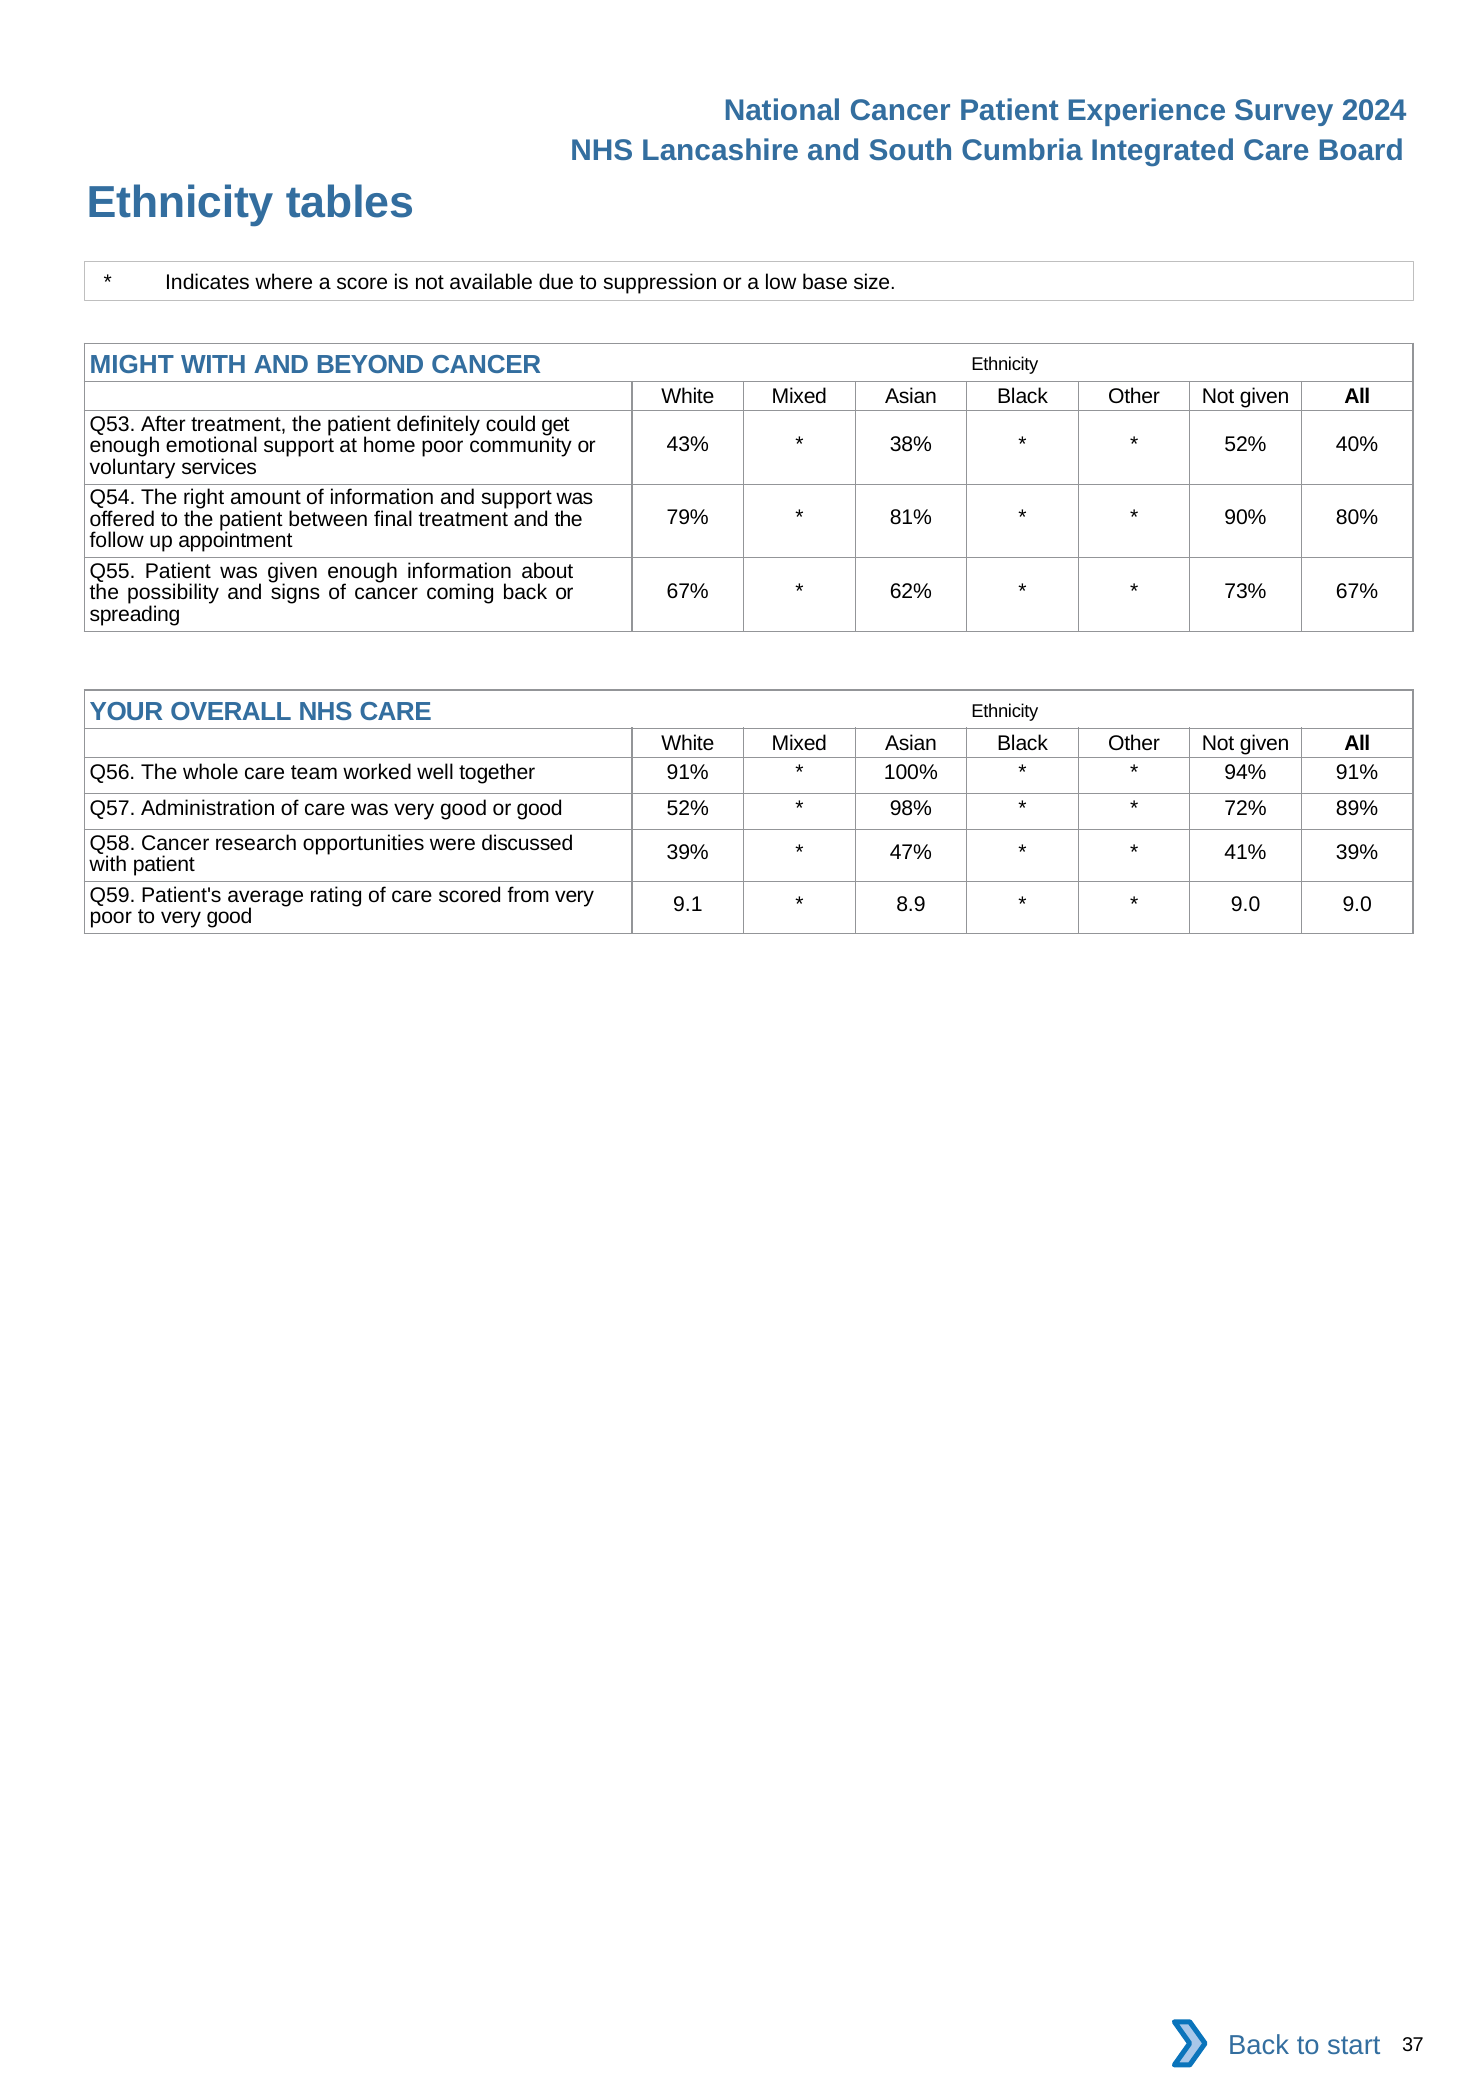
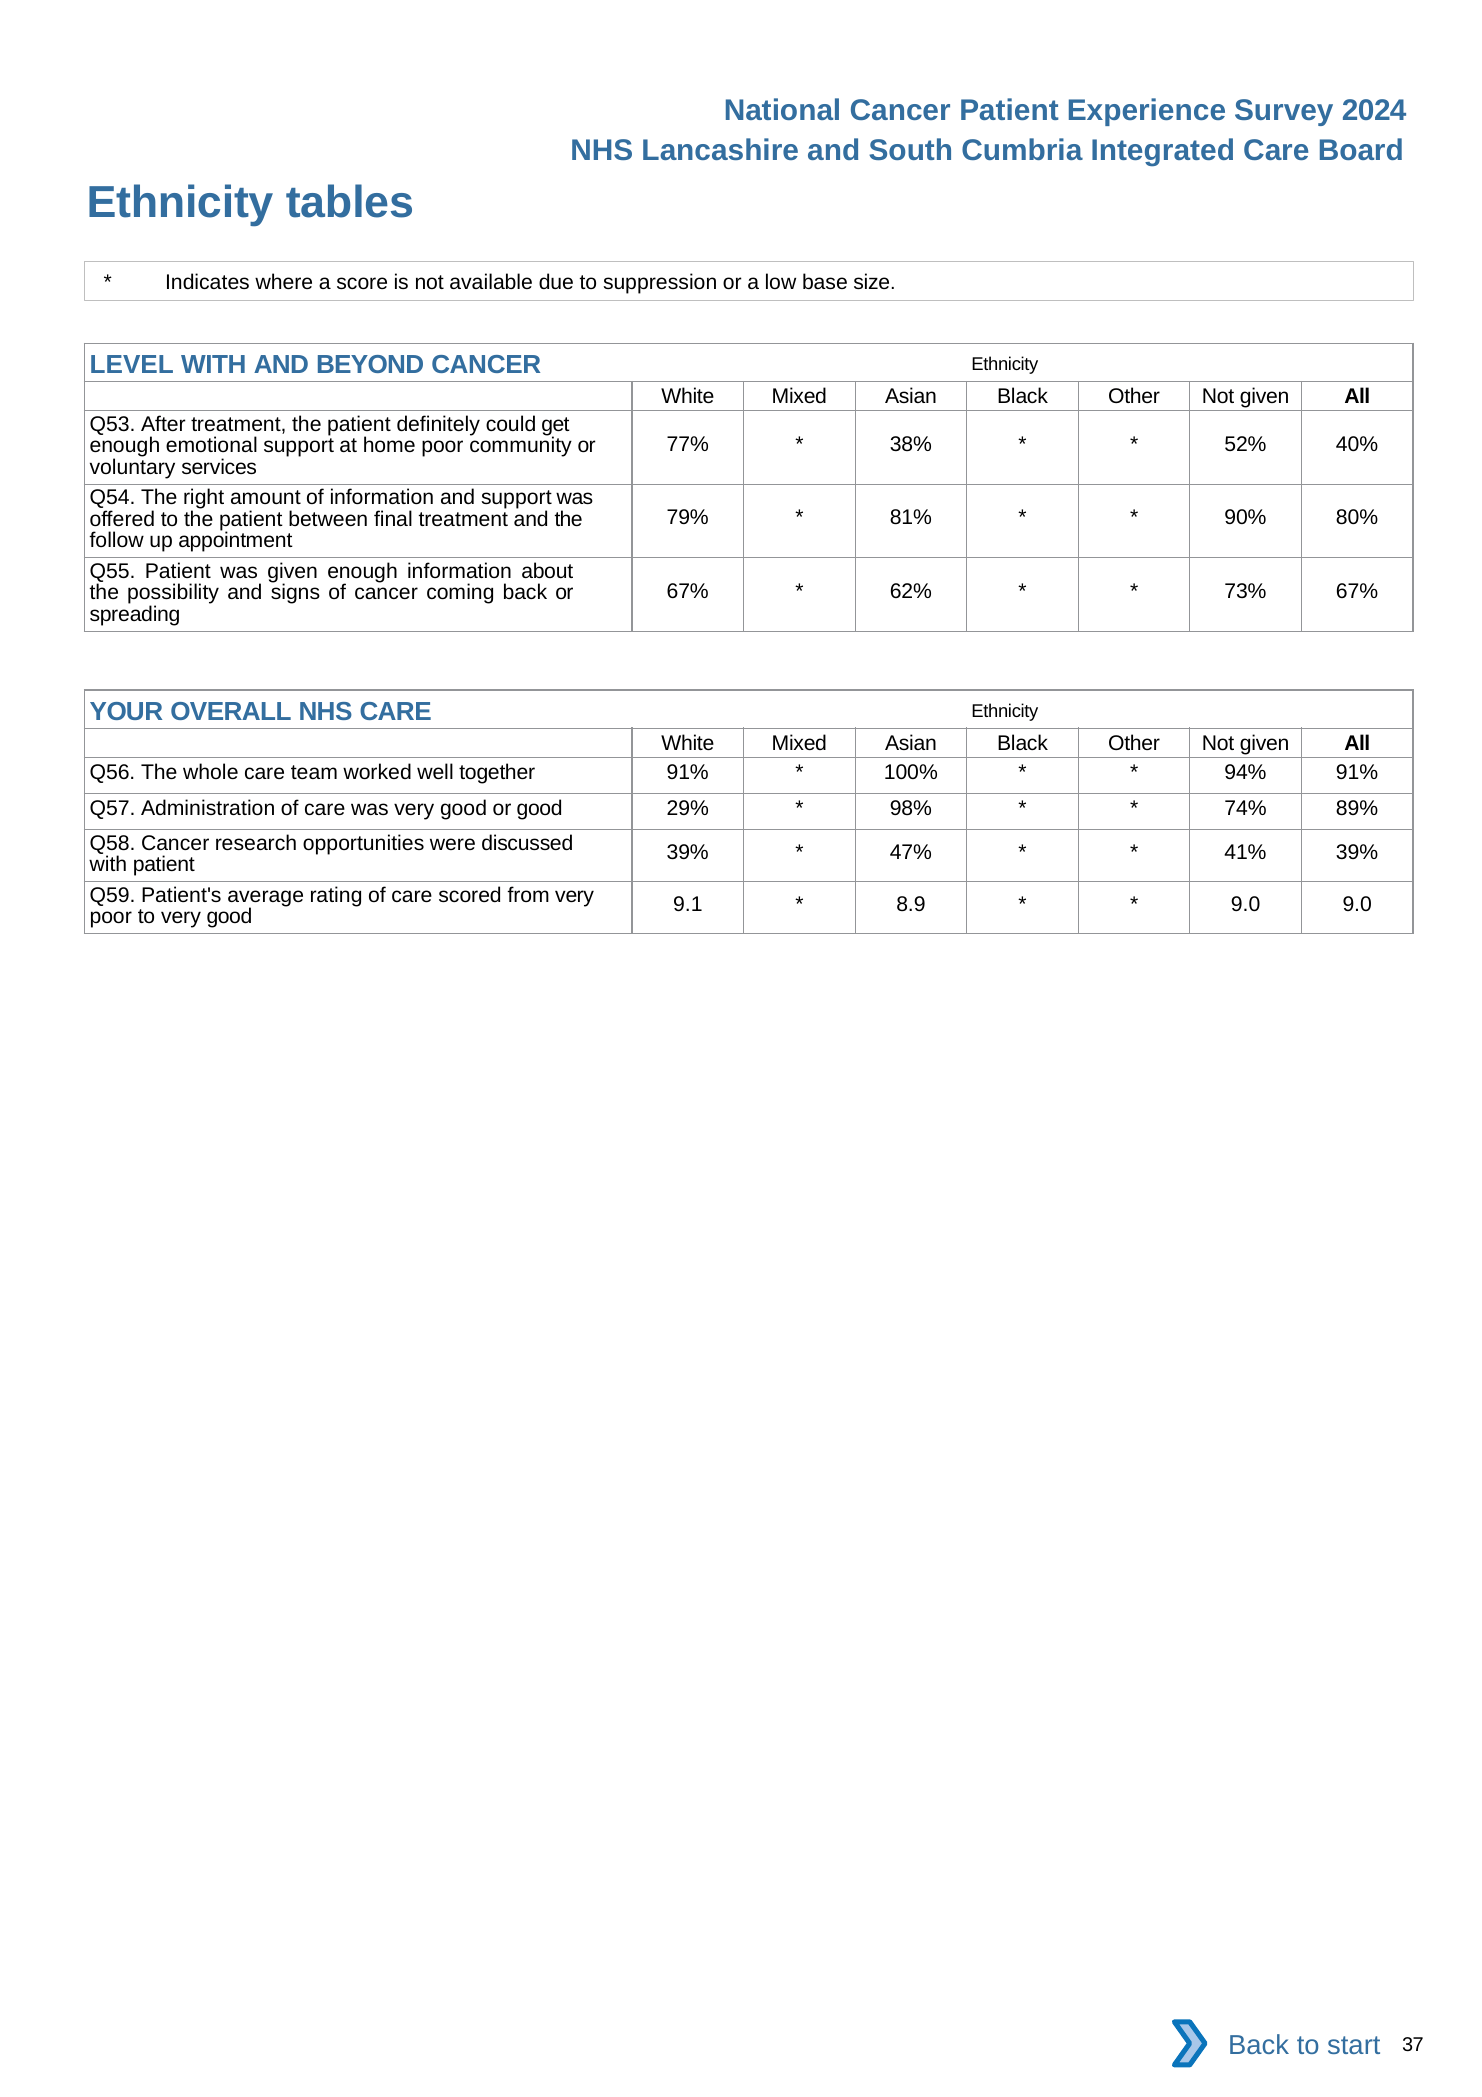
MIGHT: MIGHT -> LEVEL
43%: 43% -> 77%
good 52%: 52% -> 29%
72%: 72% -> 74%
